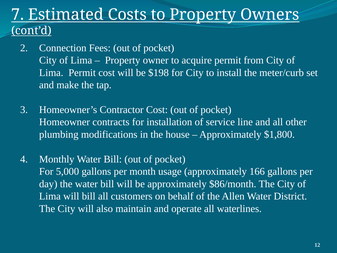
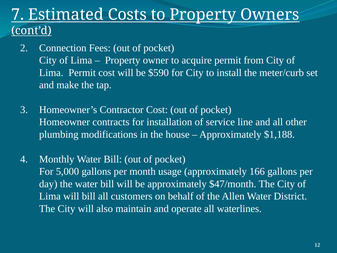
$198: $198 -> $590
$1,800: $1,800 -> $1,188
$86/month: $86/month -> $47/month
